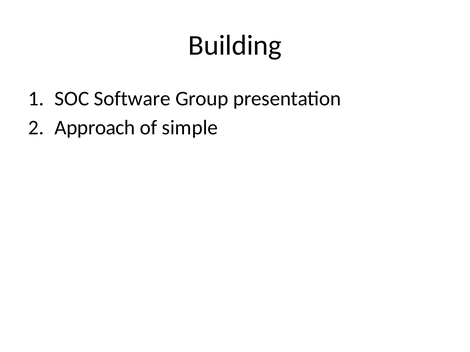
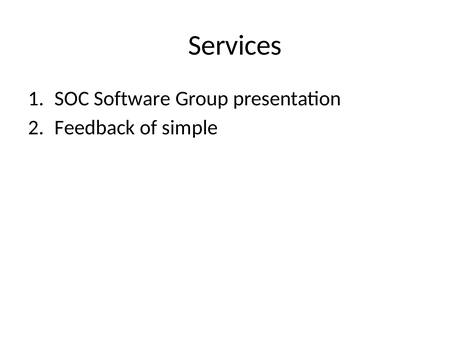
Building: Building -> Services
Approach: Approach -> Feedback
